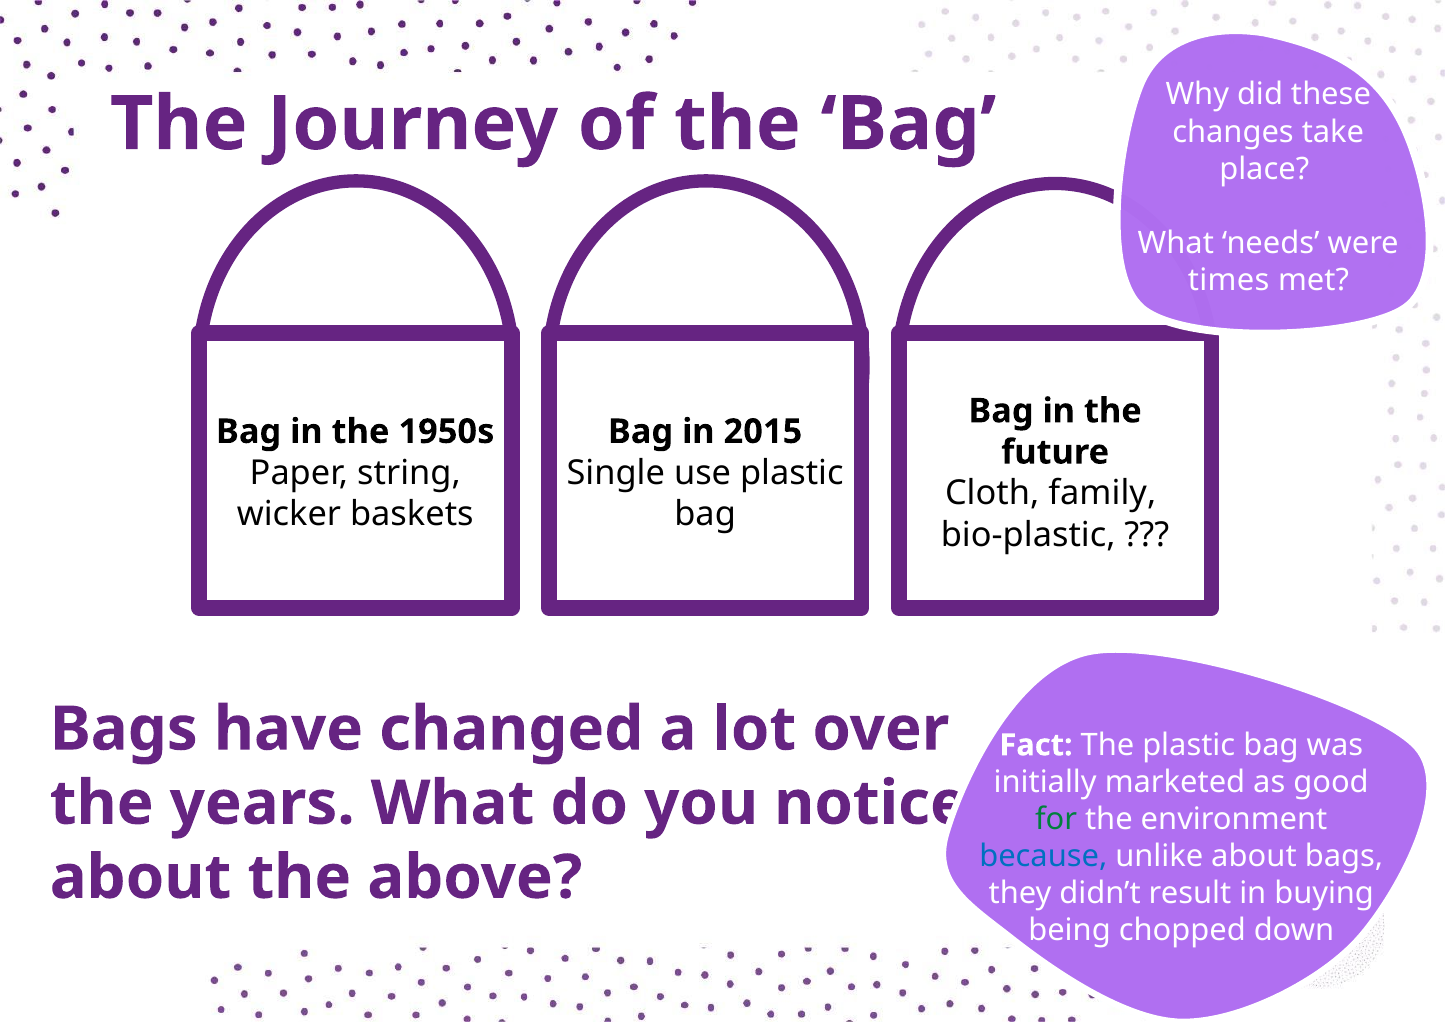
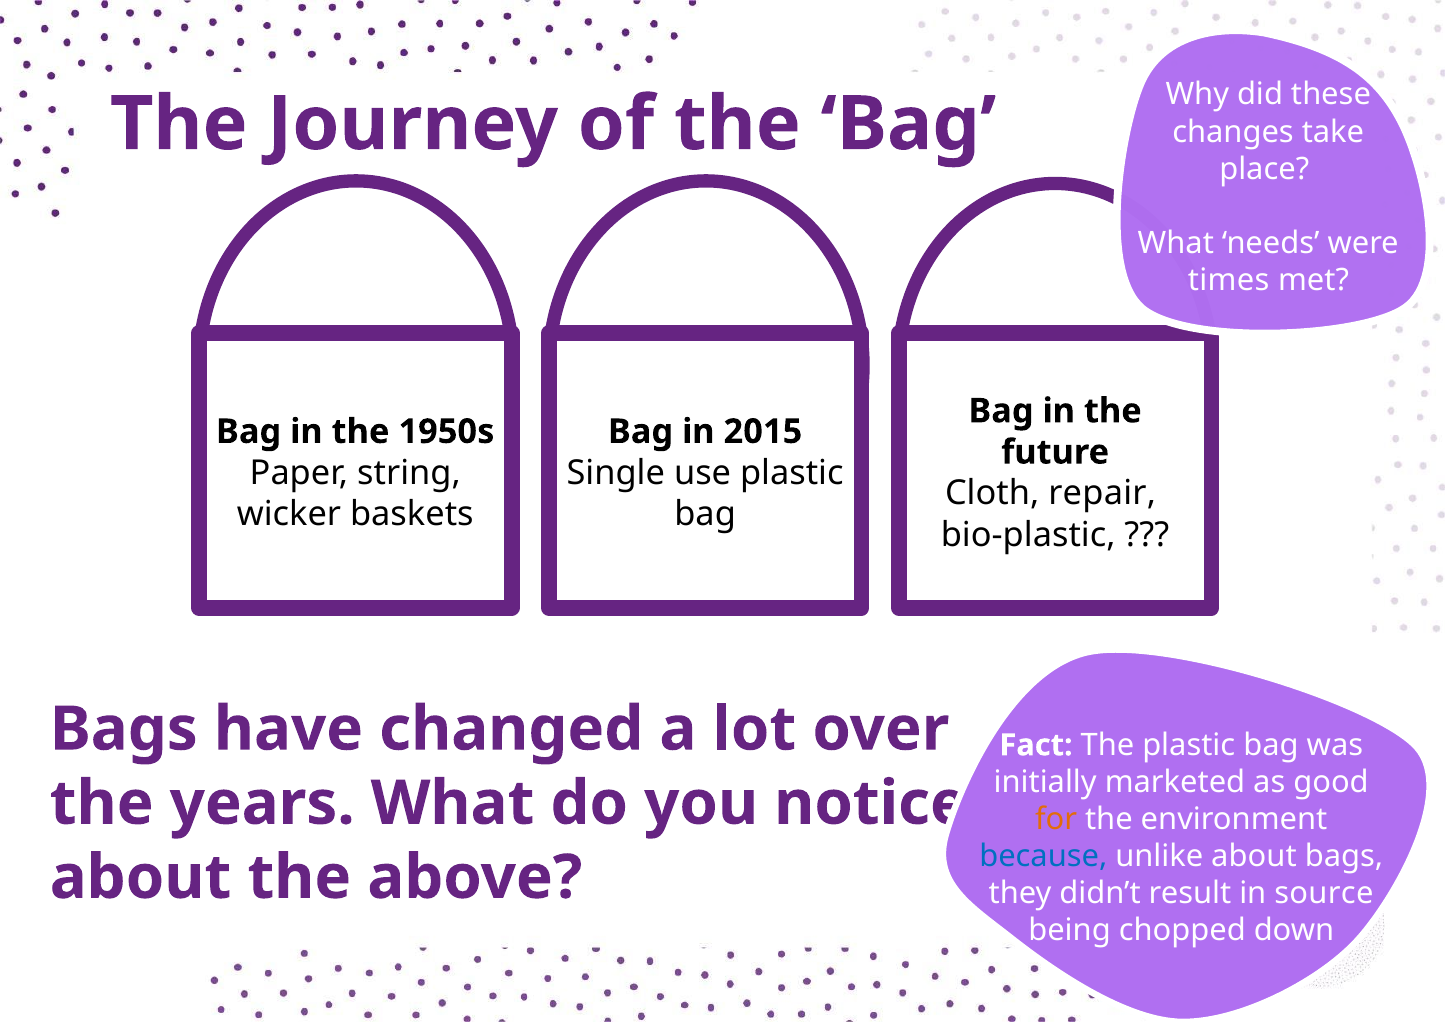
family: family -> repair
for colour: green -> orange
buying: buying -> source
